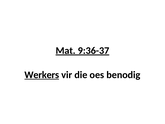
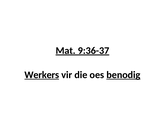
benodig underline: none -> present
